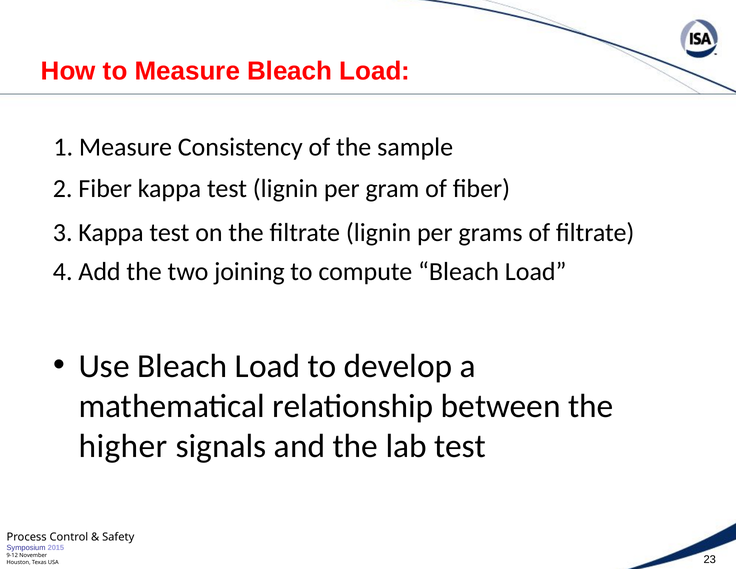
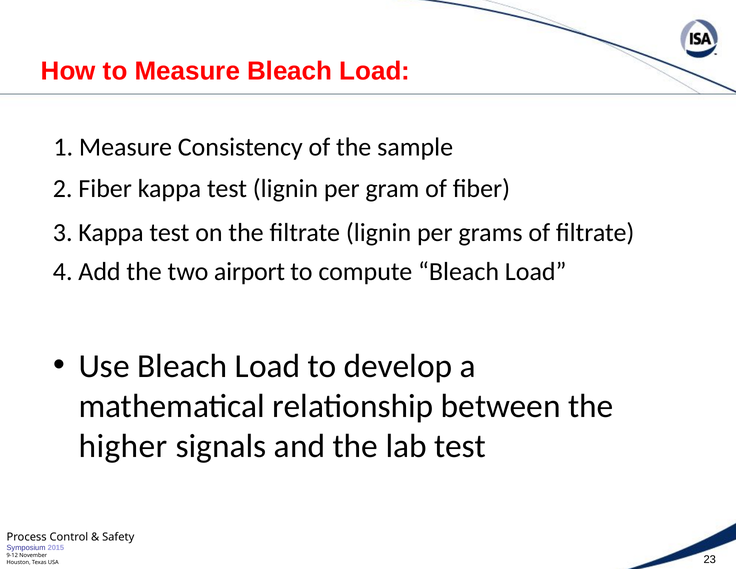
joining: joining -> airport
